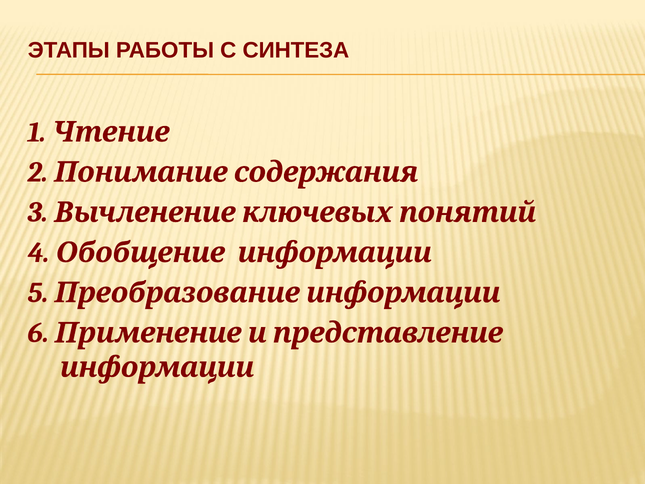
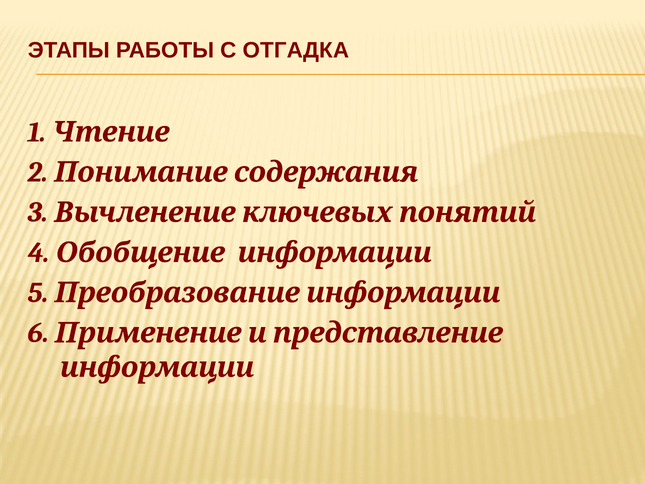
СИНТЕЗА: СИНТЕЗА -> ОТГАДКА
